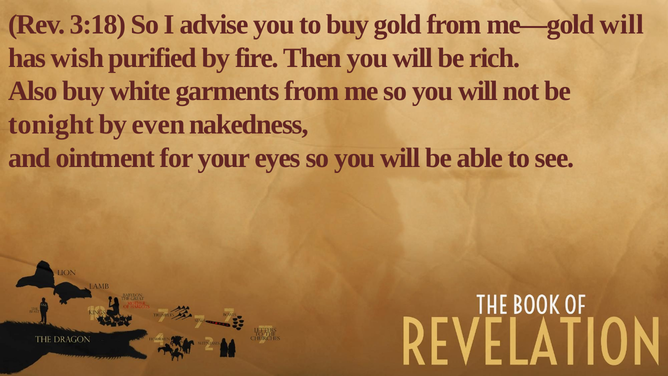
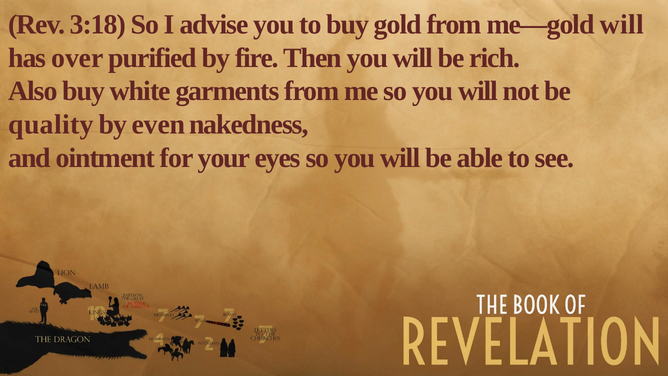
wish: wish -> over
tonight: tonight -> quality
